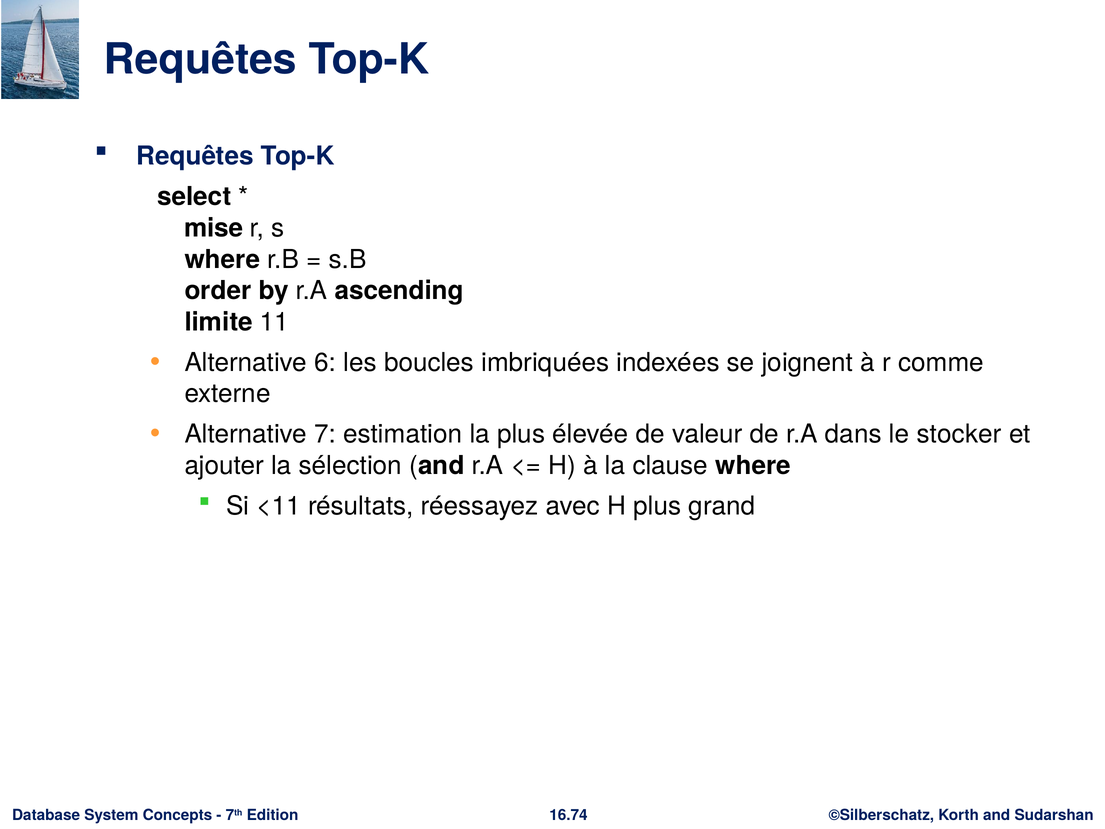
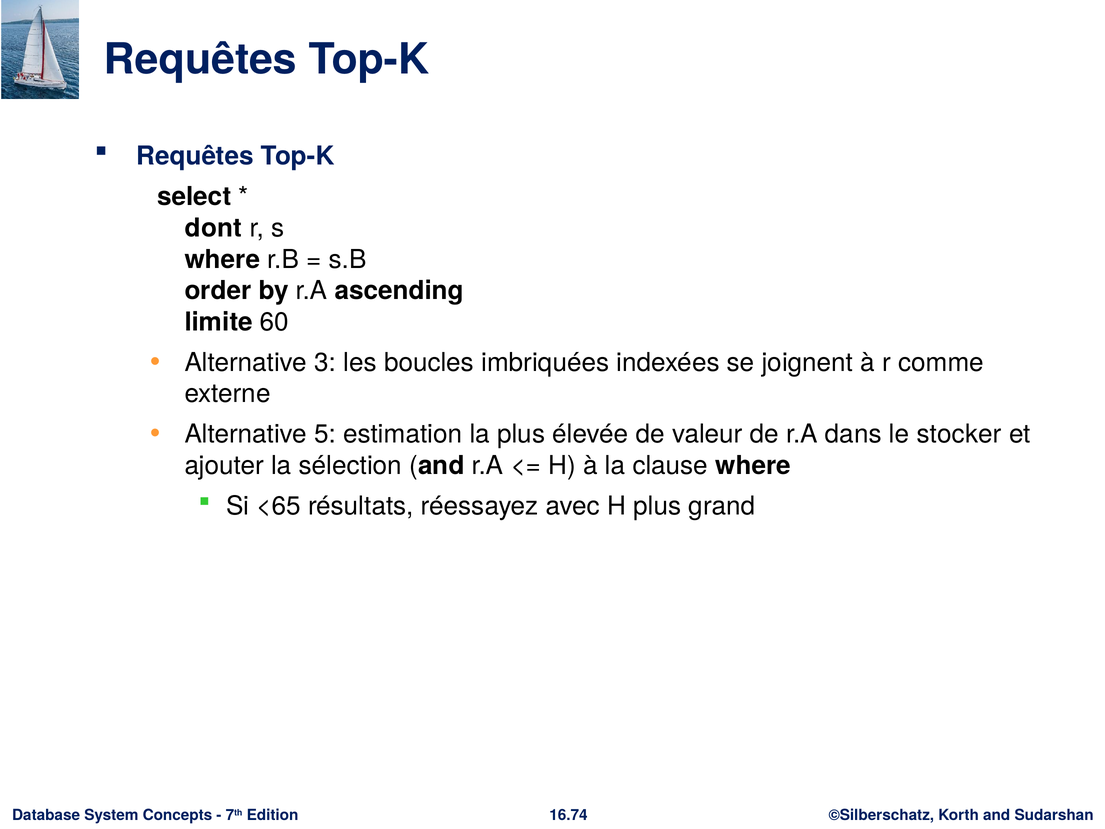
mise: mise -> dont
11: 11 -> 60
6: 6 -> 3
7: 7 -> 5
<11: <11 -> <65
